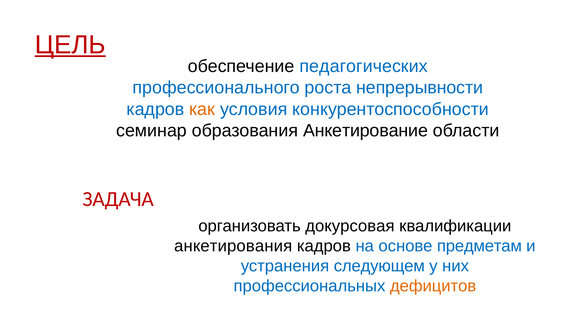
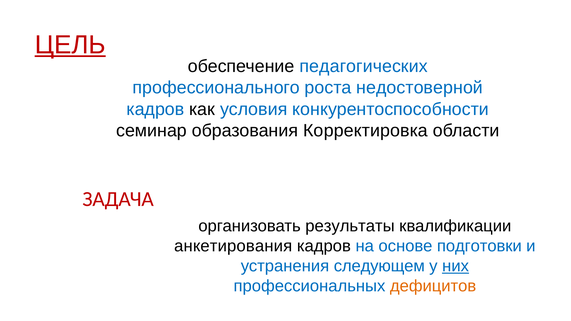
непрерывности: непрерывности -> недостоверной
как colour: orange -> black
Анкетирование: Анкетирование -> Корректировка
докурсовая: докурсовая -> результаты
предметам: предметам -> подготовки
них underline: none -> present
